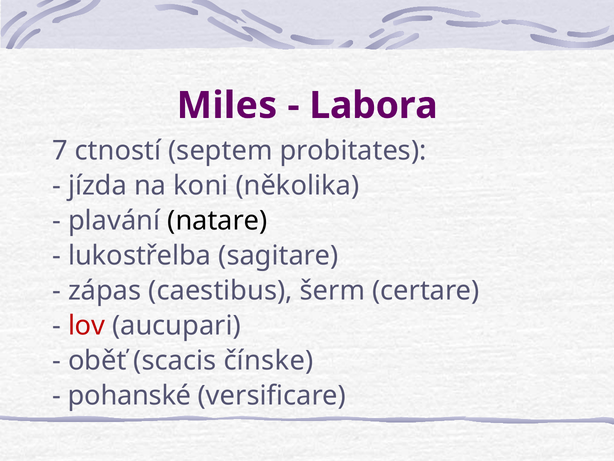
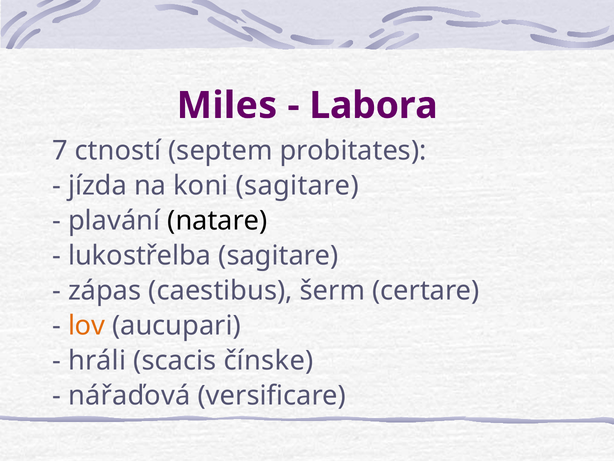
koni několika: několika -> sagitare
lov colour: red -> orange
oběť: oběť -> hráli
pohanské: pohanské -> nářaďová
